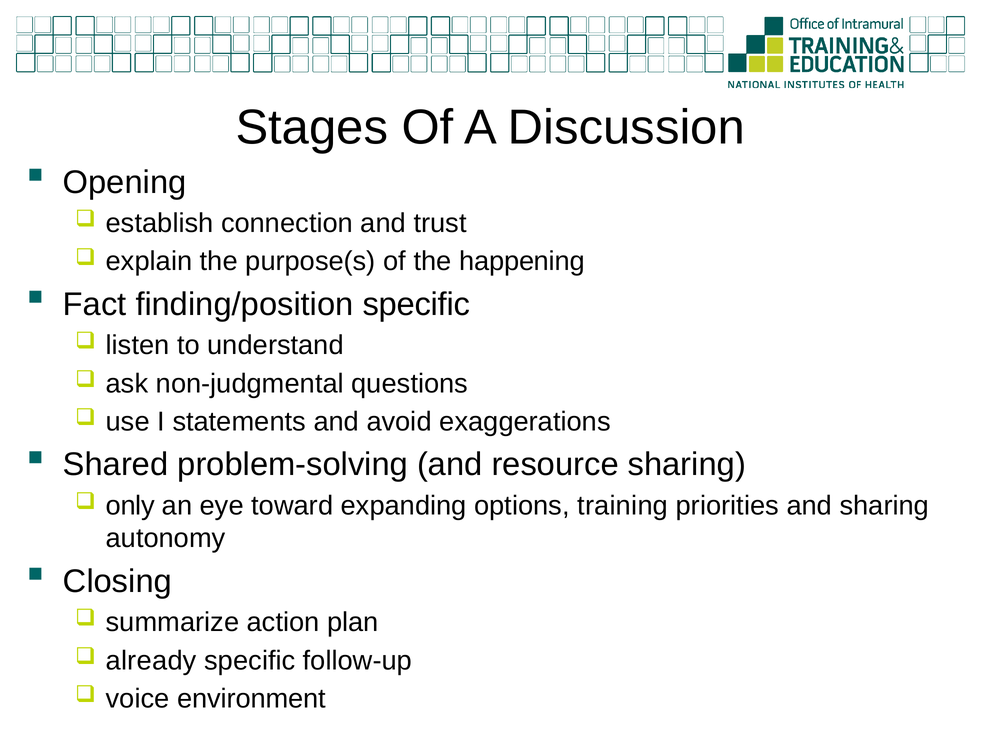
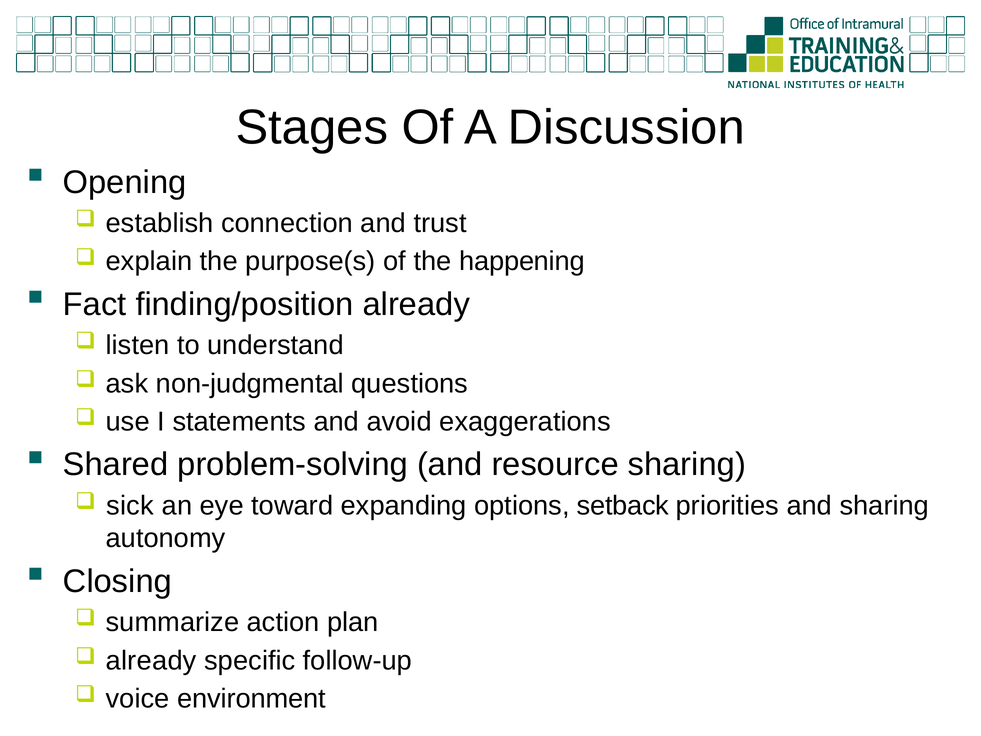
finding/position specific: specific -> already
only: only -> sick
training: training -> setback
